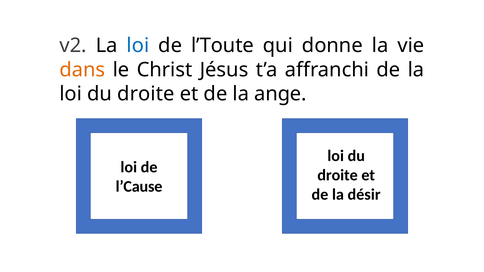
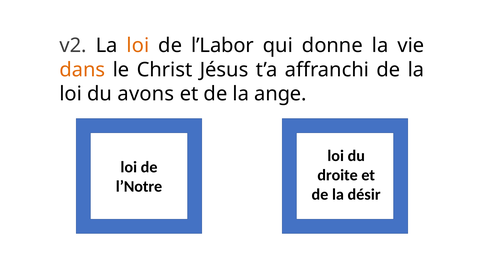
loi at (138, 46) colour: blue -> orange
l’Toute: l’Toute -> l’Labor
droite at (146, 94): droite -> avons
l’Cause: l’Cause -> l’Notre
